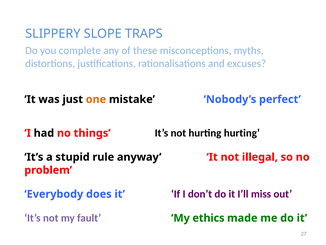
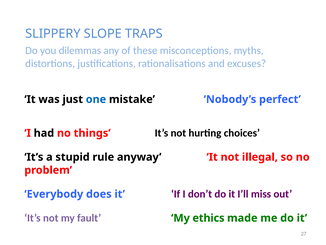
complete: complete -> dilemmas
one colour: orange -> blue
hurting hurting: hurting -> choices
